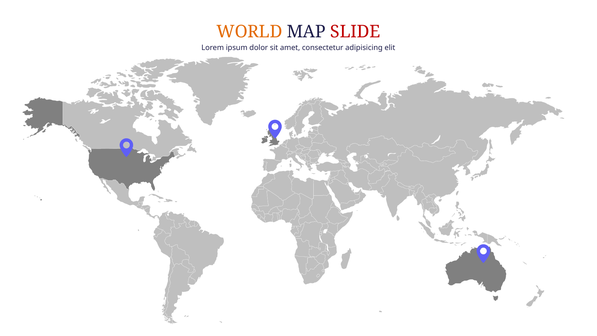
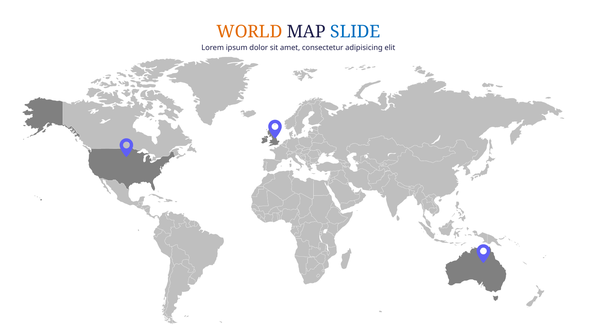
SLIDE colour: red -> blue
